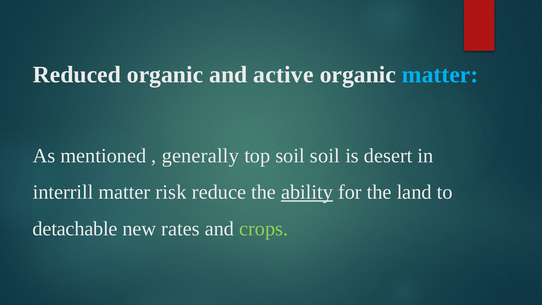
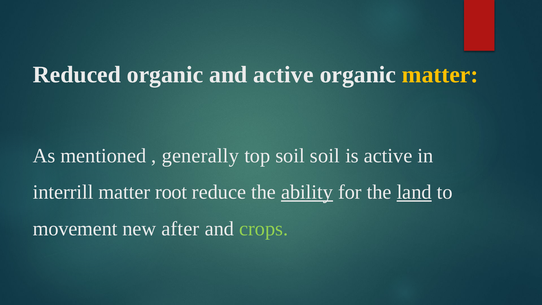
matter at (440, 75) colour: light blue -> yellow
is desert: desert -> active
risk: risk -> root
land underline: none -> present
detachable: detachable -> movement
rates: rates -> after
